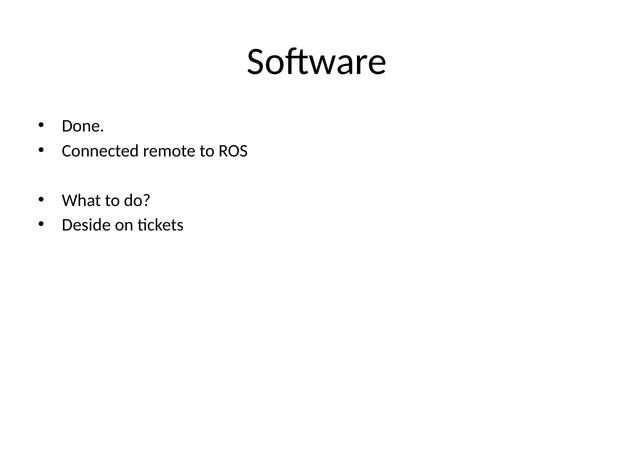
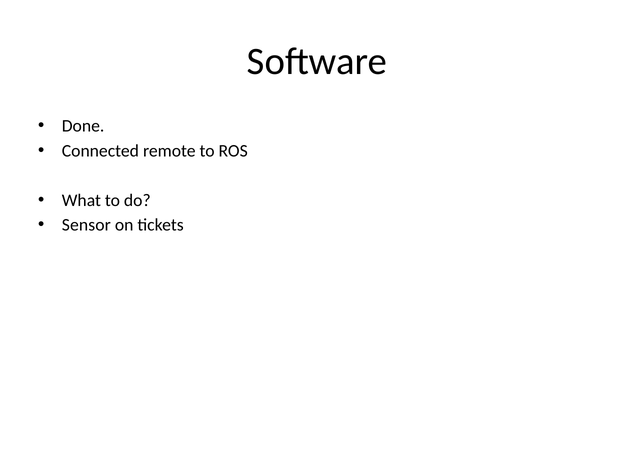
Deside: Deside -> Sensor
